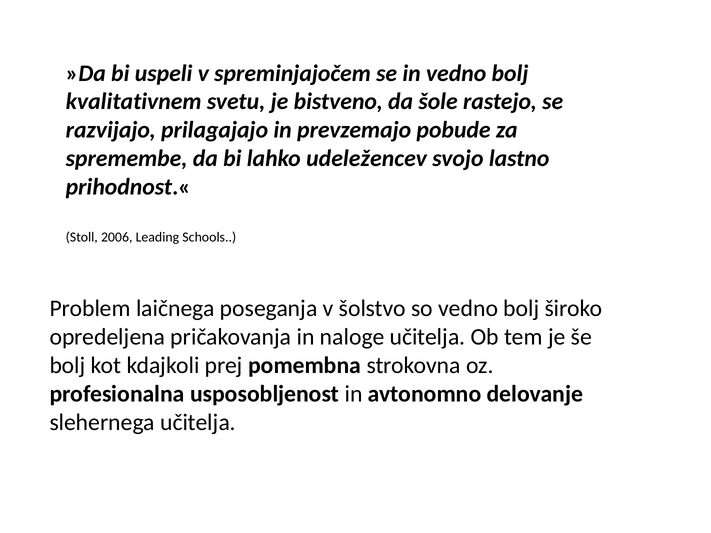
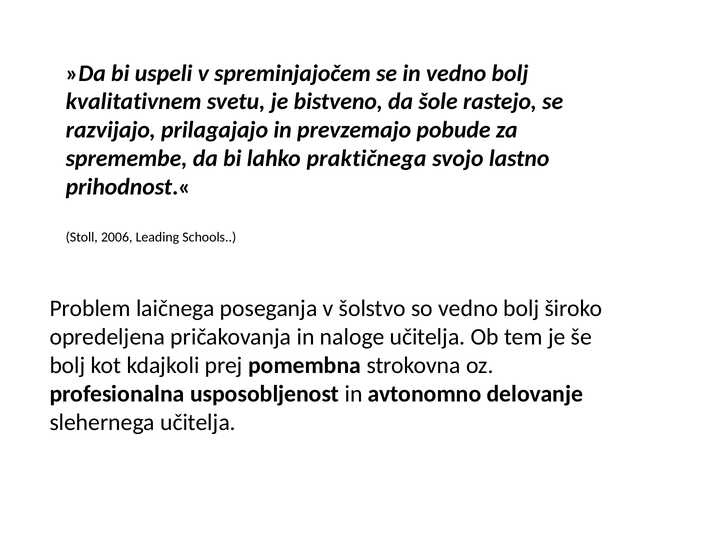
udeležencev: udeležencev -> praktičnega
